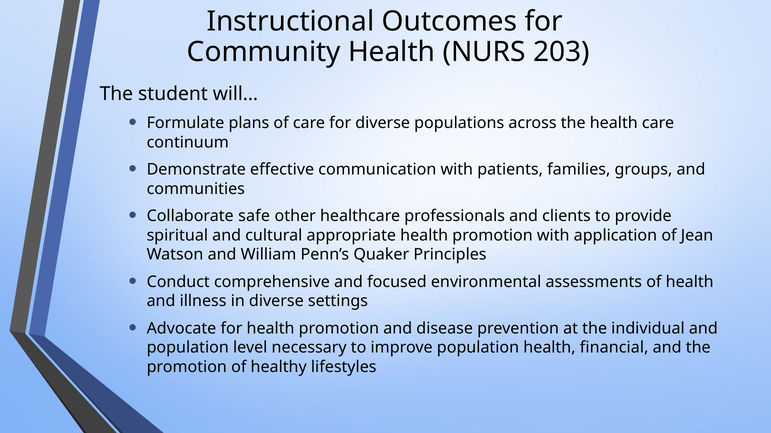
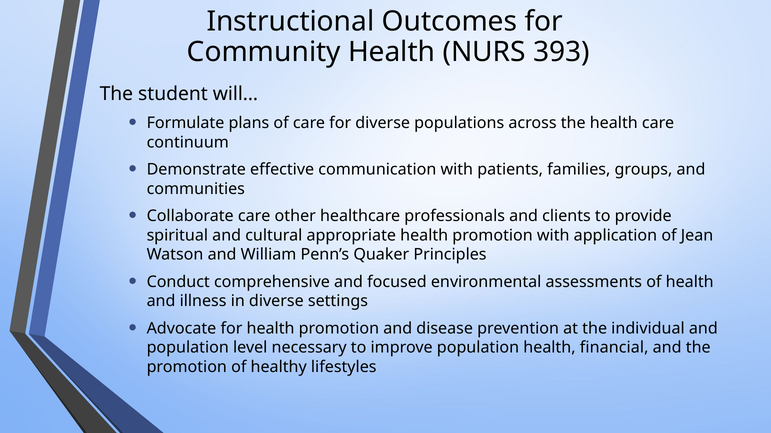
203: 203 -> 393
Collaborate safe: safe -> care
